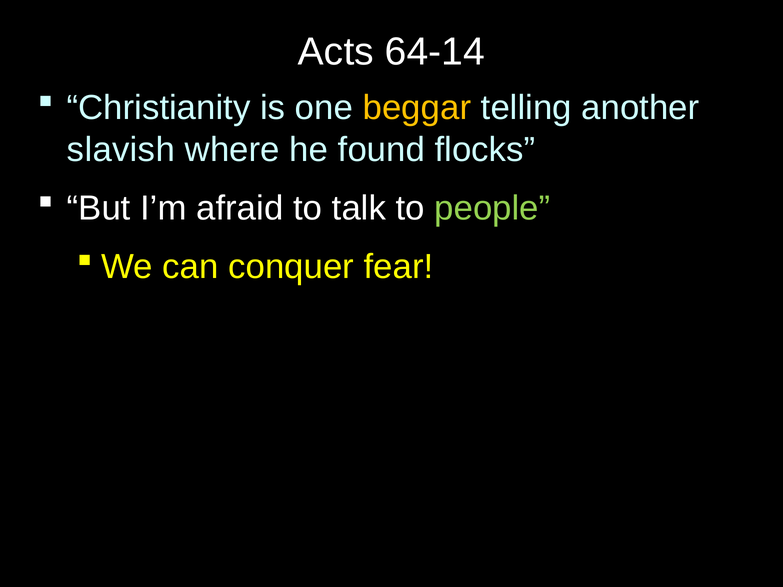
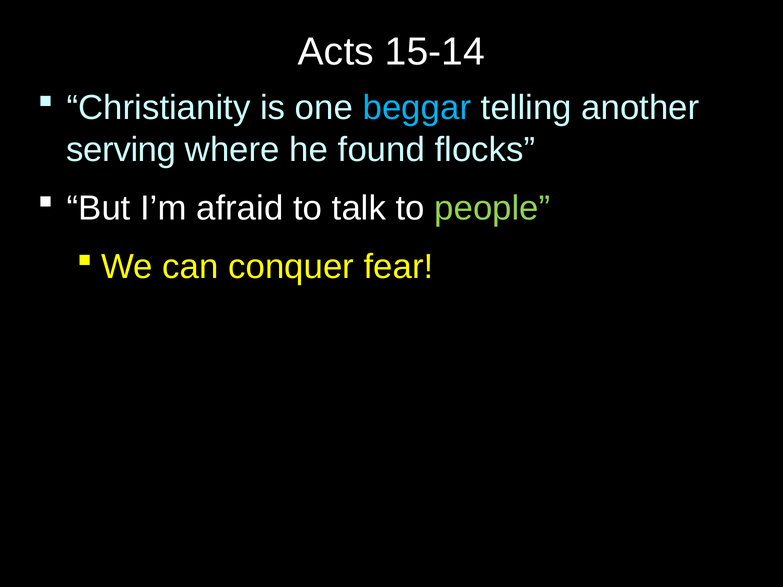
64-14: 64-14 -> 15-14
beggar colour: yellow -> light blue
slavish: slavish -> serving
